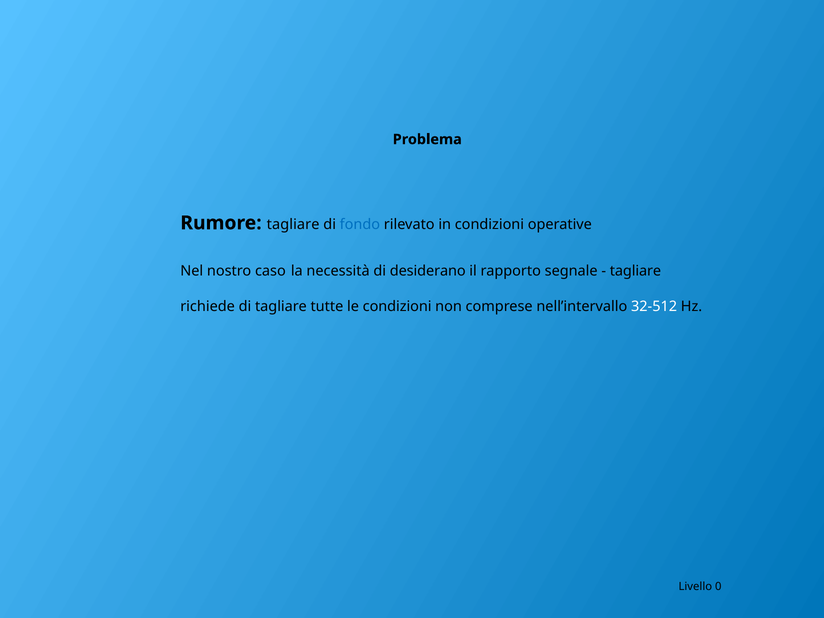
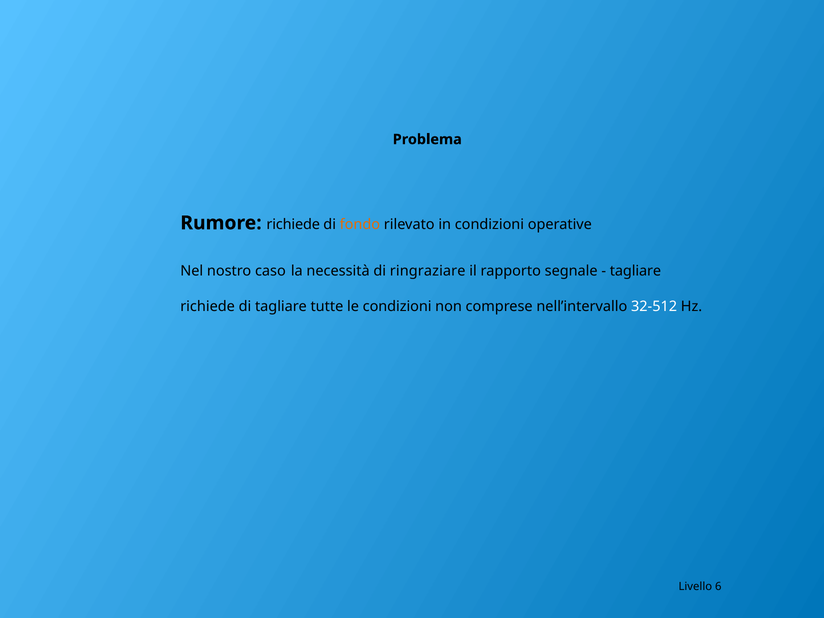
Rumore tagliare: tagliare -> richiede
fondo colour: blue -> orange
desiderano: desiderano -> ringraziare
0: 0 -> 6
